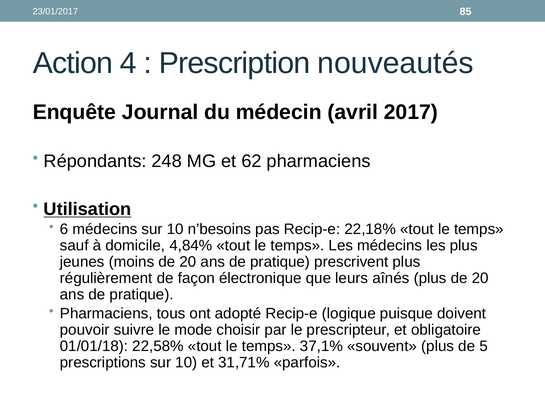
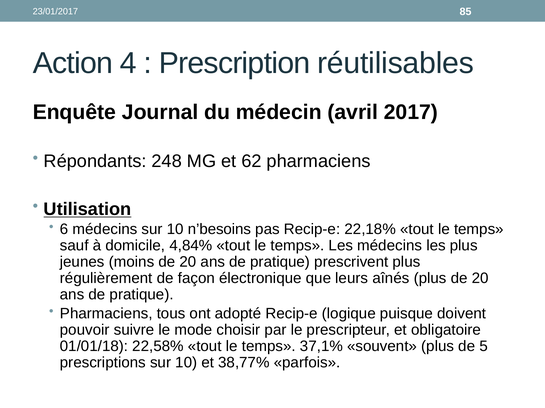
nouveautés: nouveautés -> réutilisables
31,71%: 31,71% -> 38,77%
